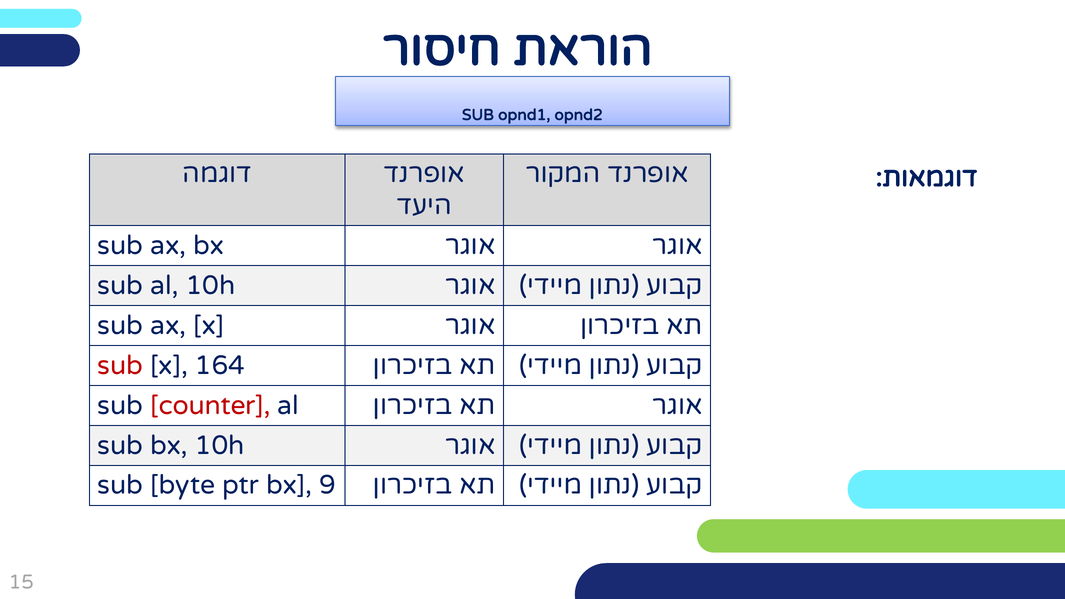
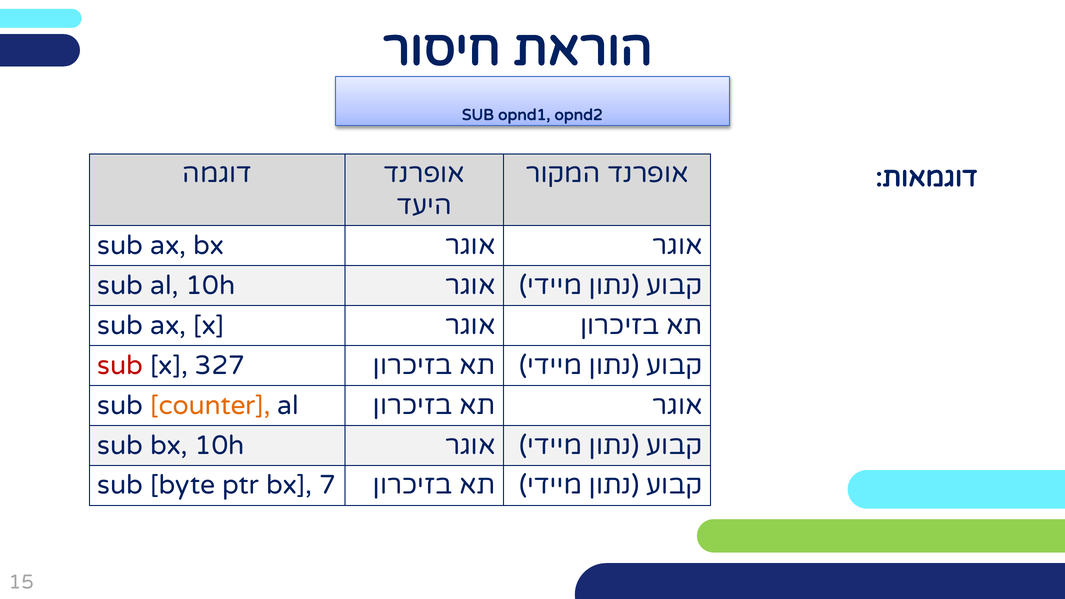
164: 164 -> 327
counter colour: red -> orange
9: 9 -> 7
